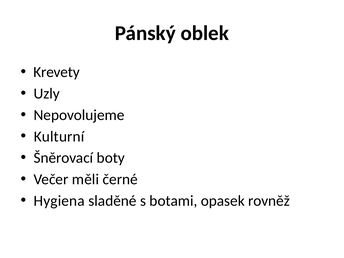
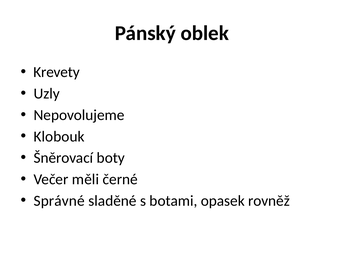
Kulturní: Kulturní -> Klobouk
Hygiena: Hygiena -> Správné
